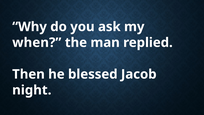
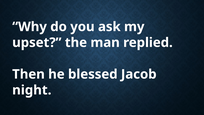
when: when -> upset
